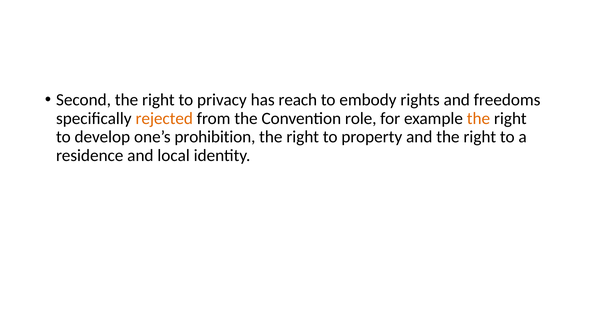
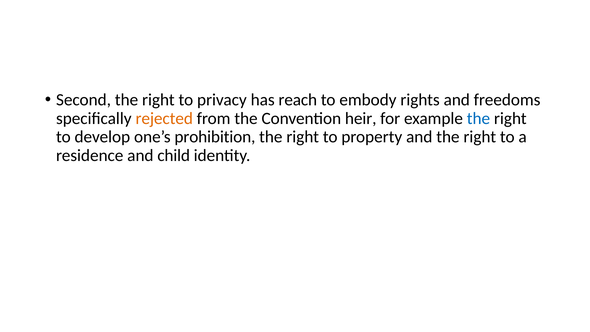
role: role -> heir
the at (478, 118) colour: orange -> blue
local: local -> child
